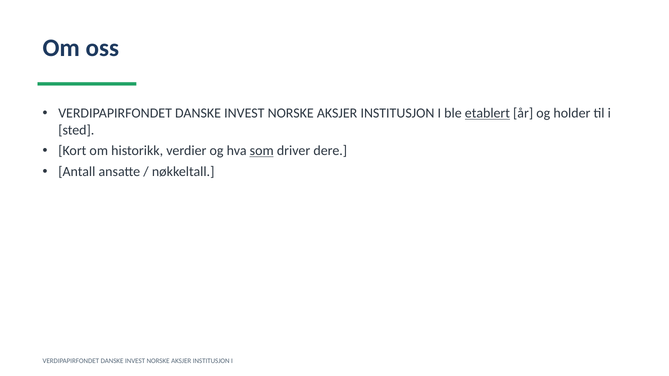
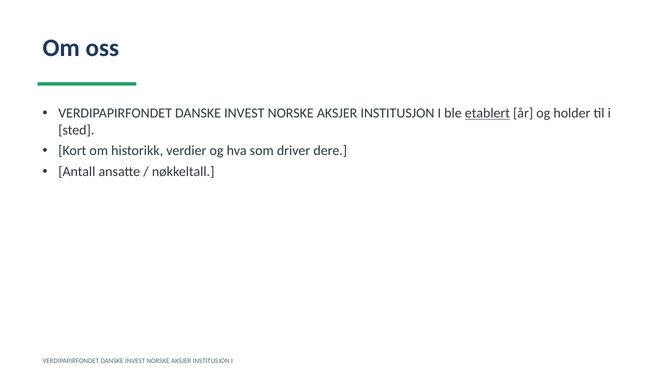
som underline: present -> none
